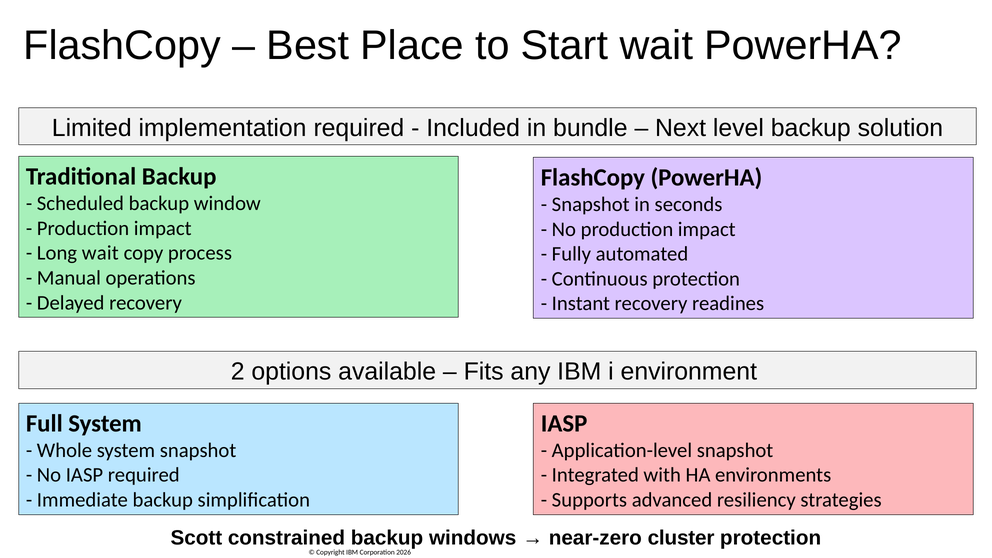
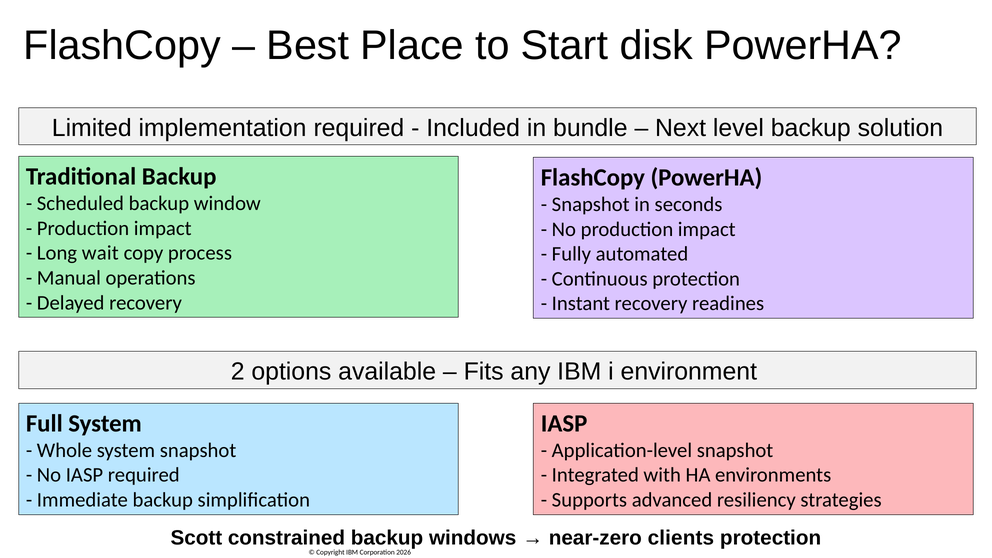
Start wait: wait -> disk
cluster: cluster -> clients
